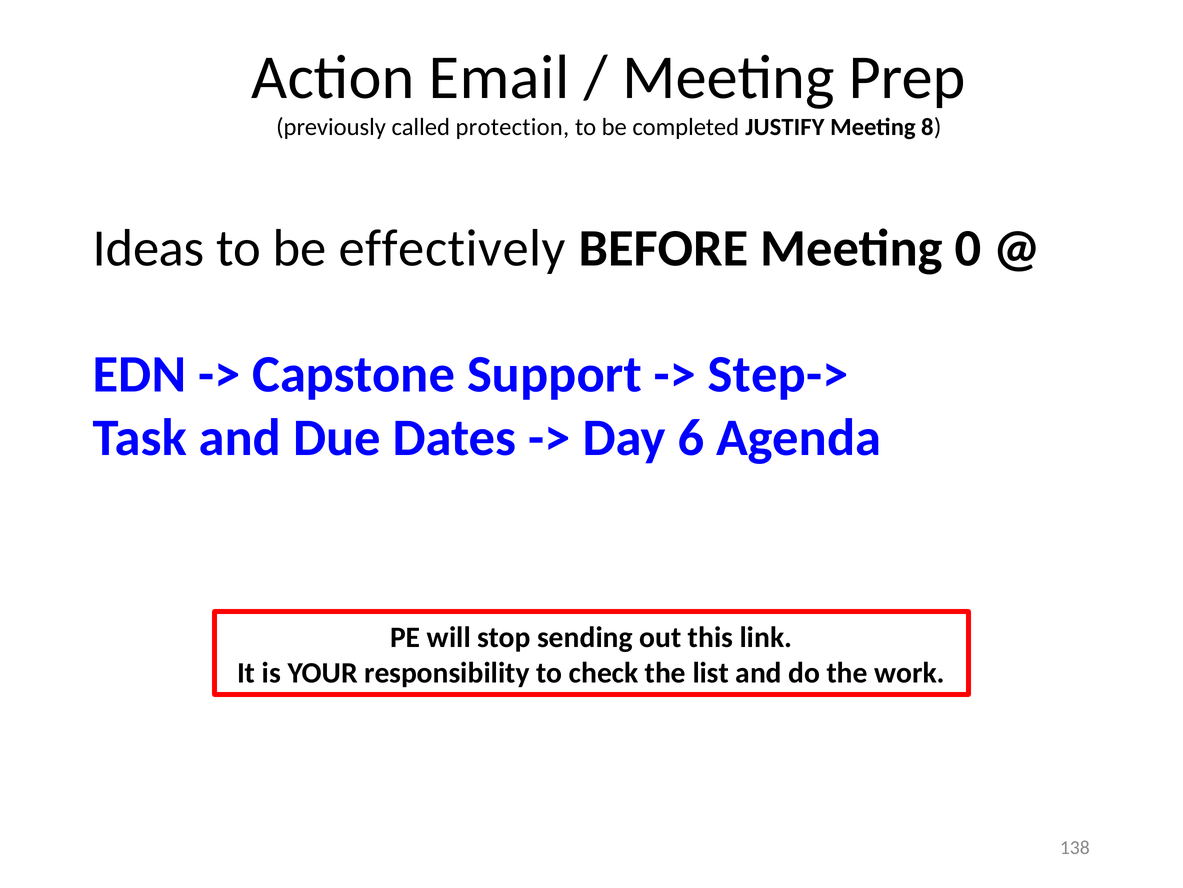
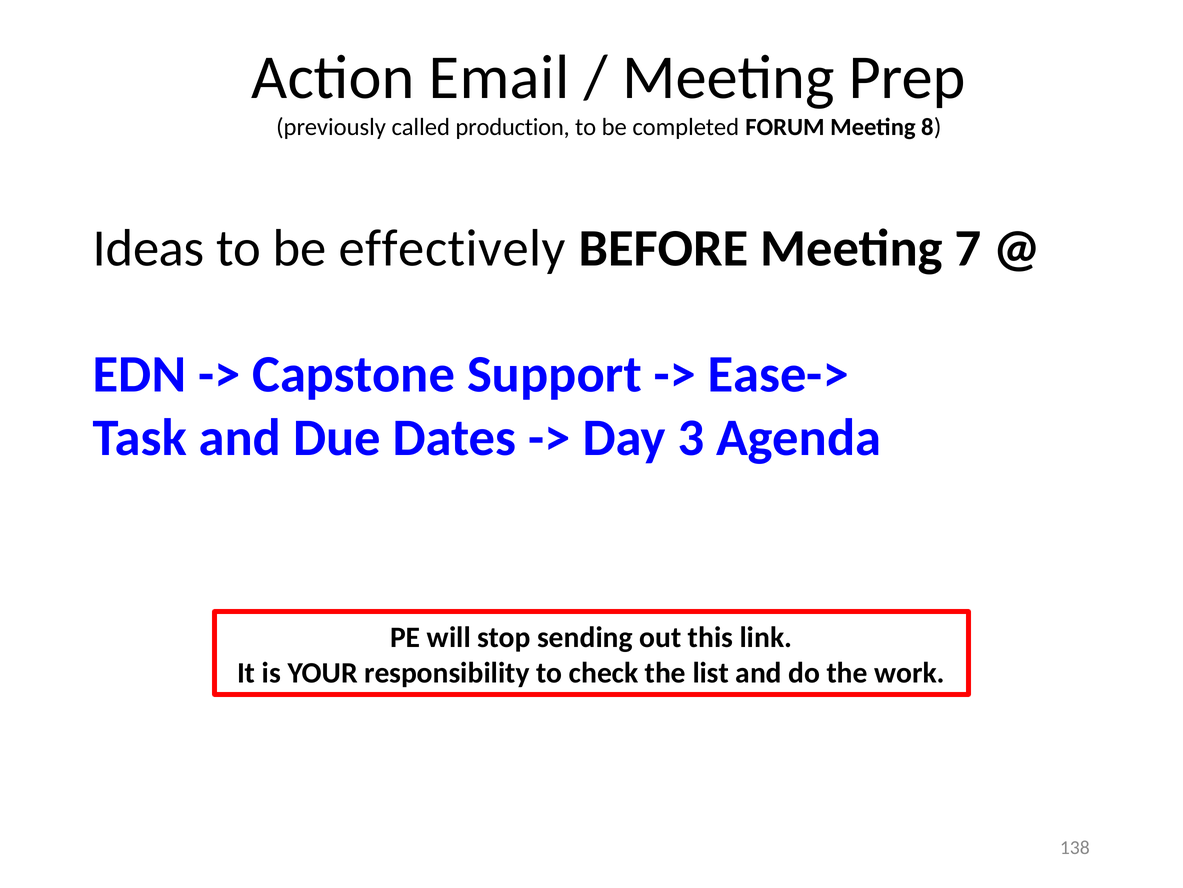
protection: protection -> production
JUSTIFY: JUSTIFY -> FORUM
0: 0 -> 7
Step->: Step-> -> Ease->
6: 6 -> 3
